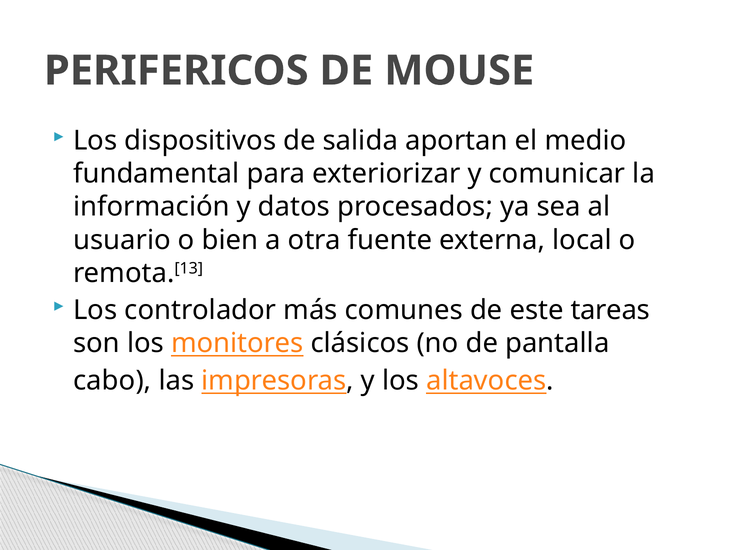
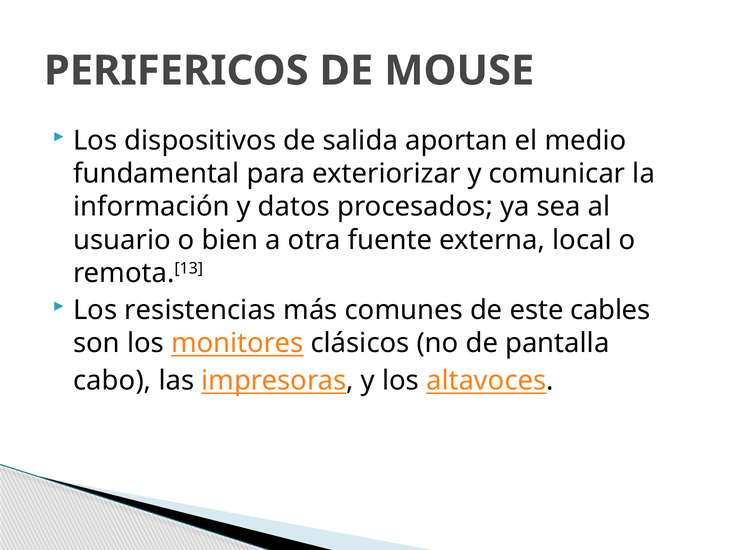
controlador: controlador -> resistencias
tareas: tareas -> cables
